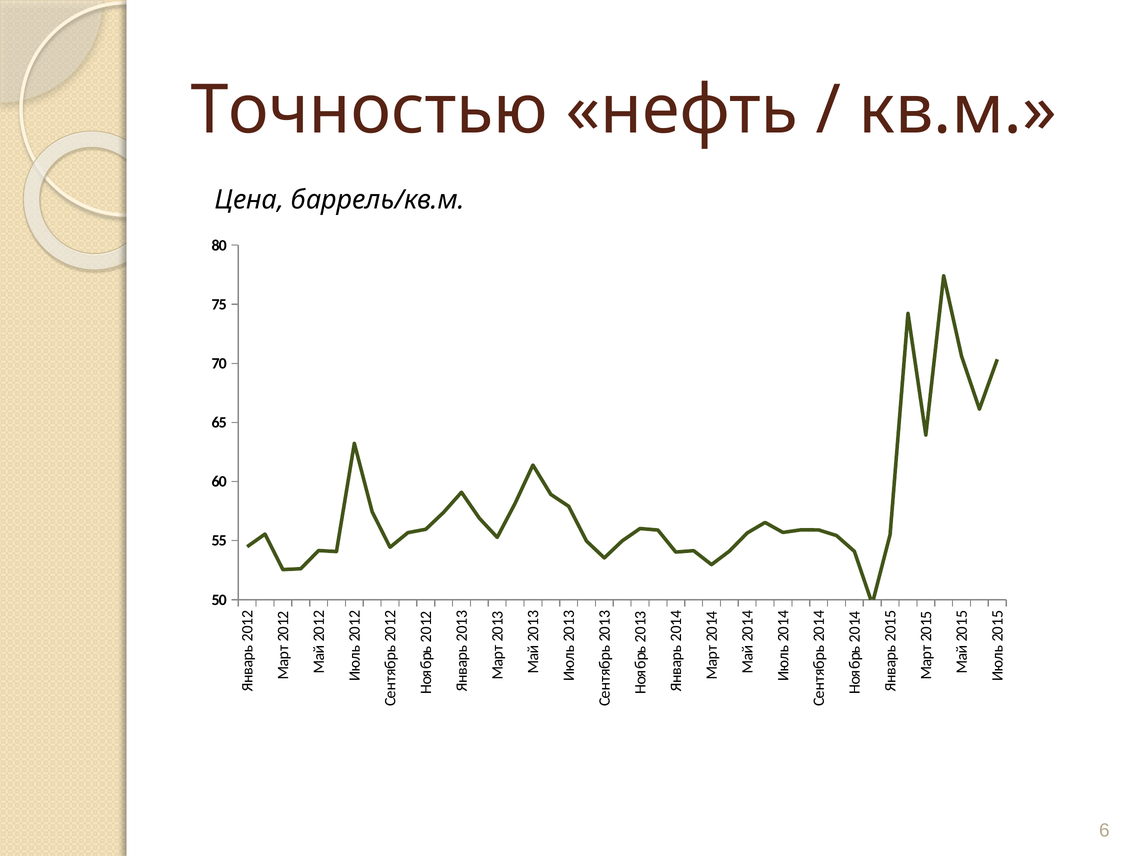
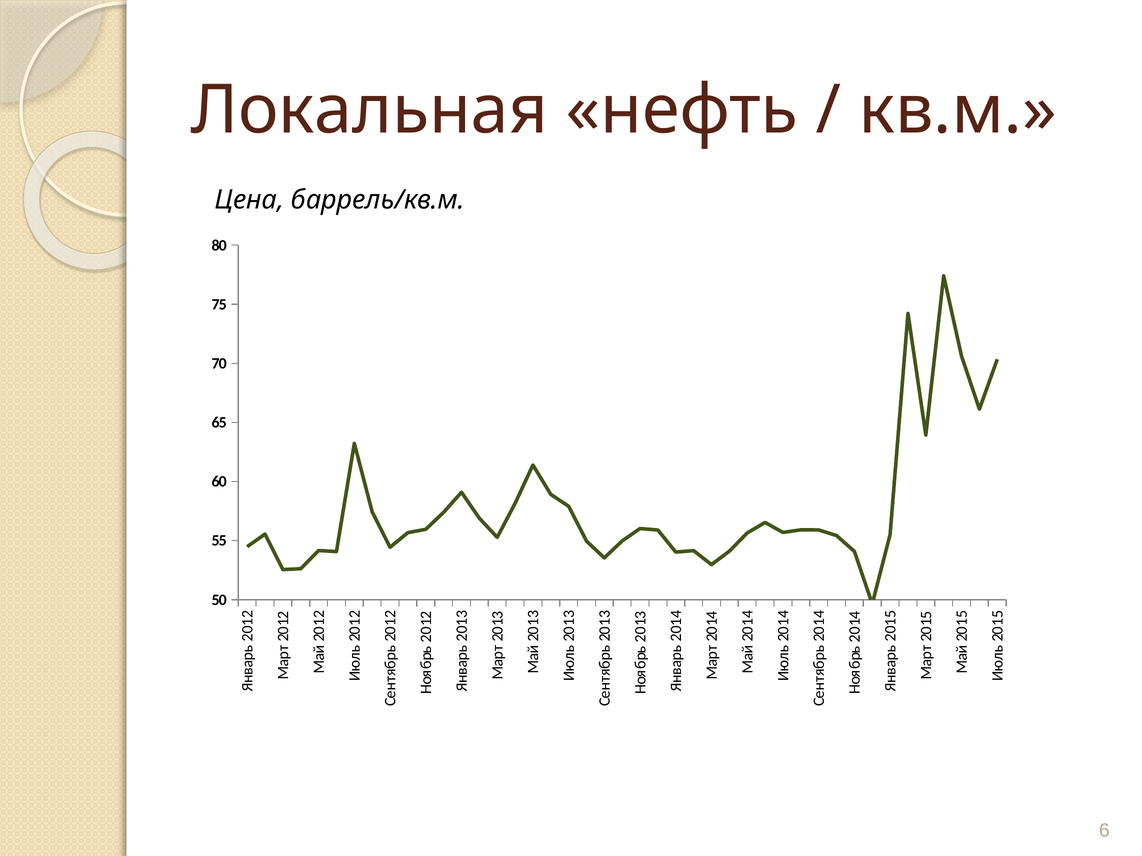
Точностью: Точностью -> Локальная
